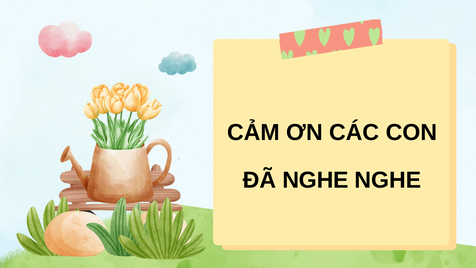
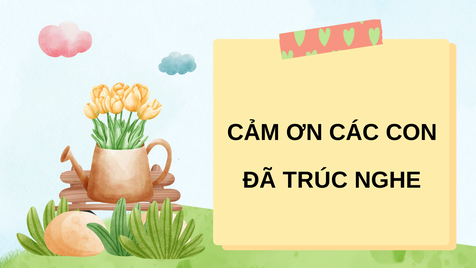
ĐÃ NGHE: NGHE -> TRÚC
